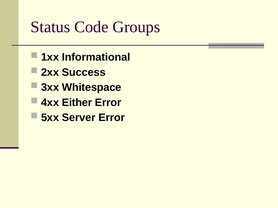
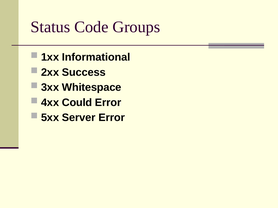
Either: Either -> Could
